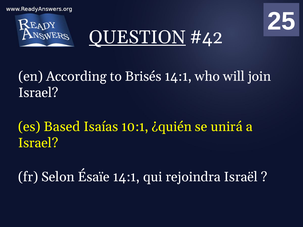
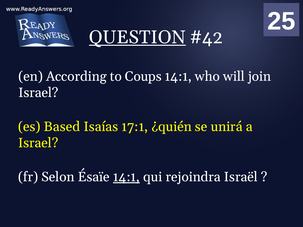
Brisés: Brisés -> Coups
10:1: 10:1 -> 17:1
14:1 at (126, 177) underline: none -> present
